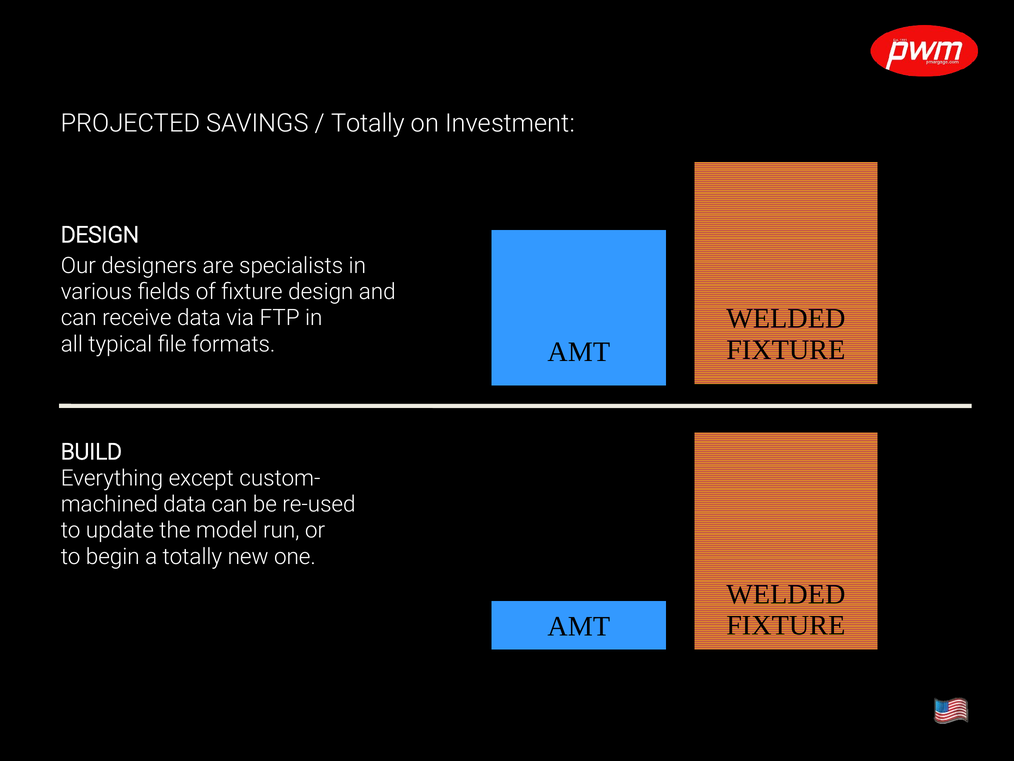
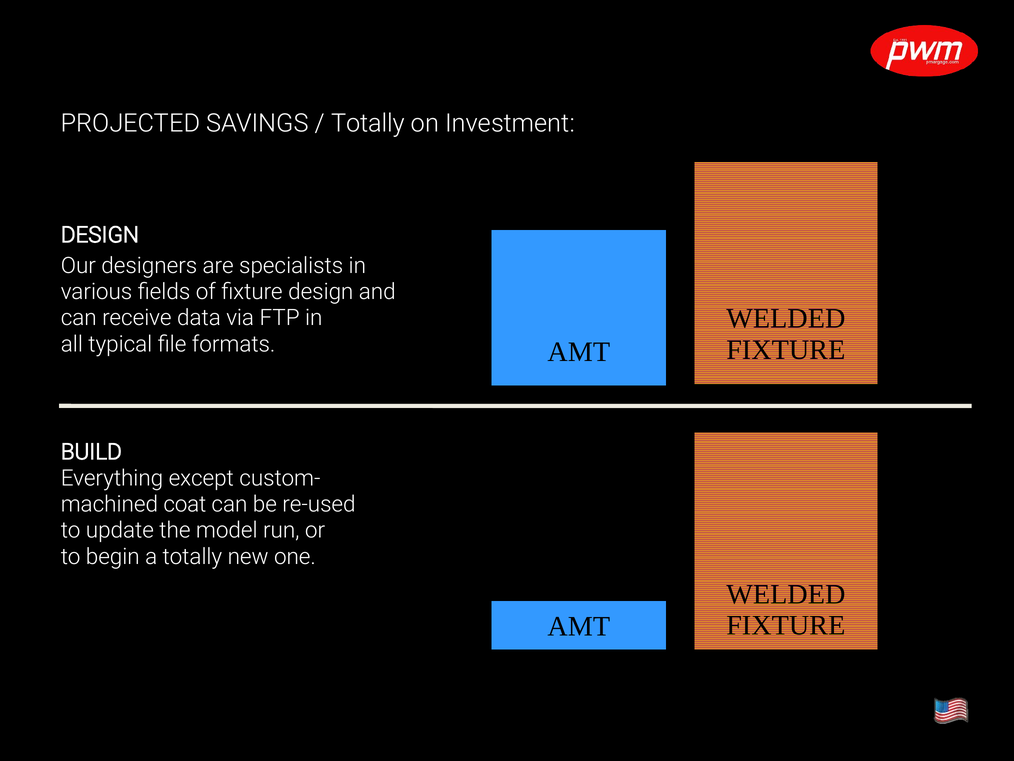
machined data: data -> coat
